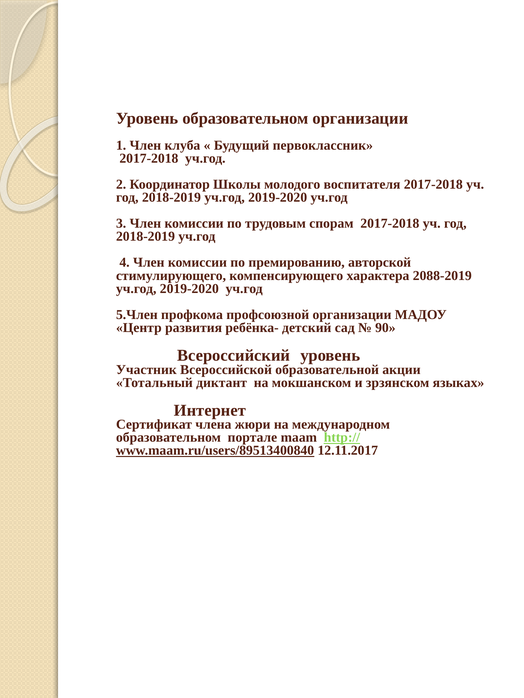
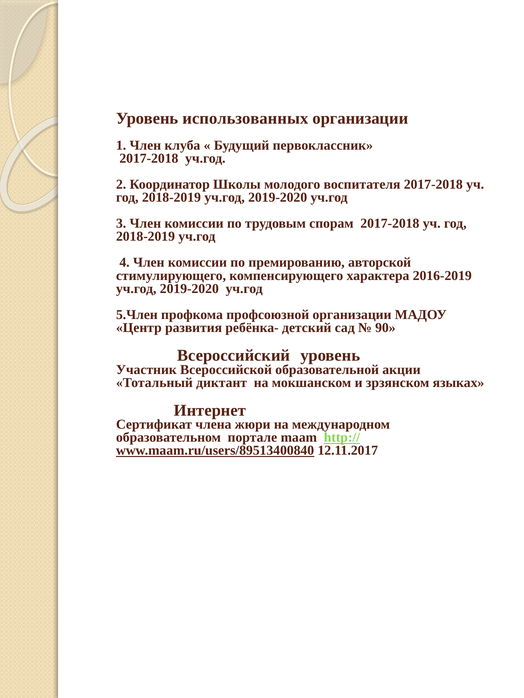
Уровень образовательном: образовательном -> использованных
2088-2019: 2088-2019 -> 2016-2019
